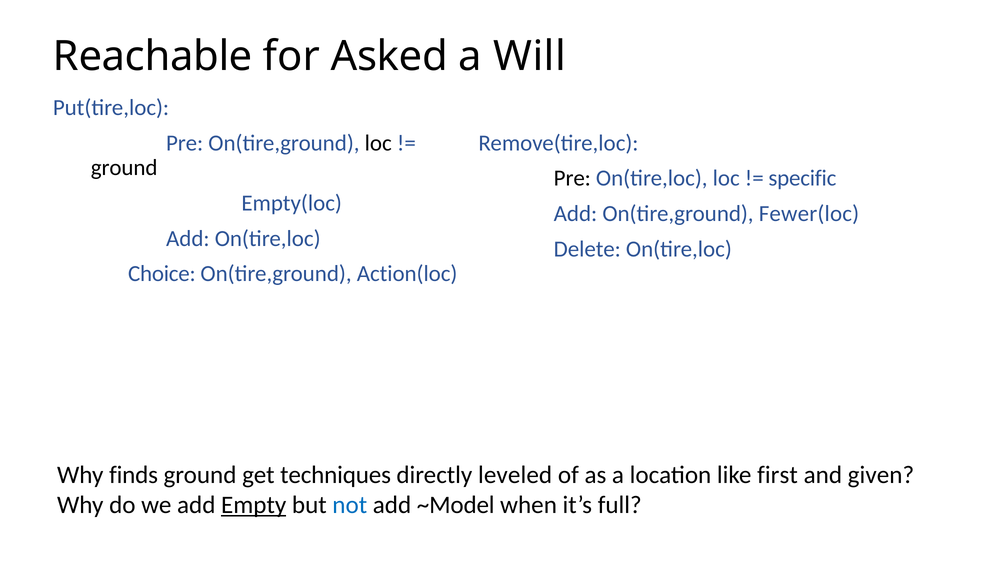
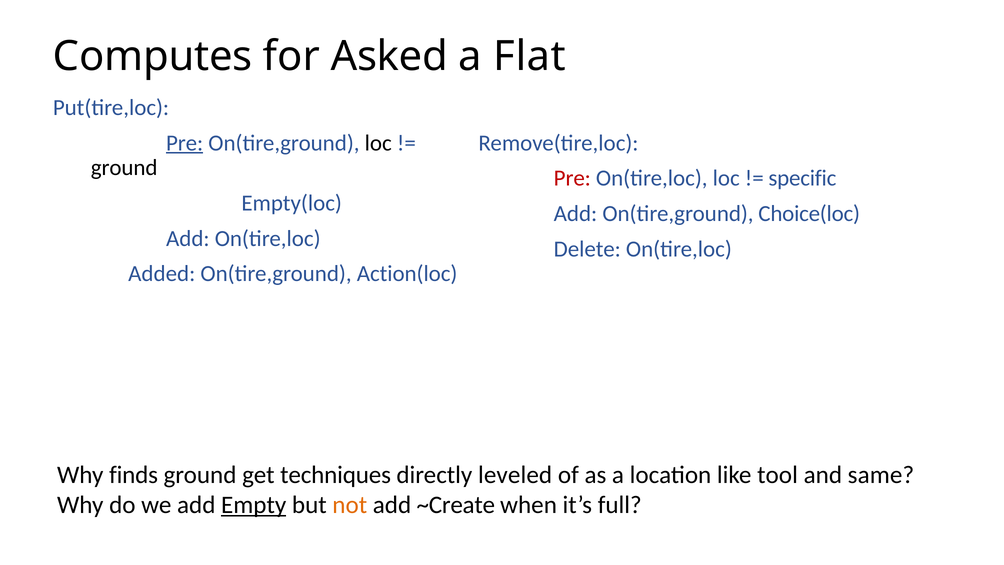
Reachable: Reachable -> Computes
Will: Will -> Flat
Pre at (185, 143) underline: none -> present
Pre at (572, 178) colour: black -> red
Fewer(loc: Fewer(loc -> Choice(loc
Choice: Choice -> Added
first: first -> tool
given: given -> same
not colour: blue -> orange
~Model: ~Model -> ~Create
